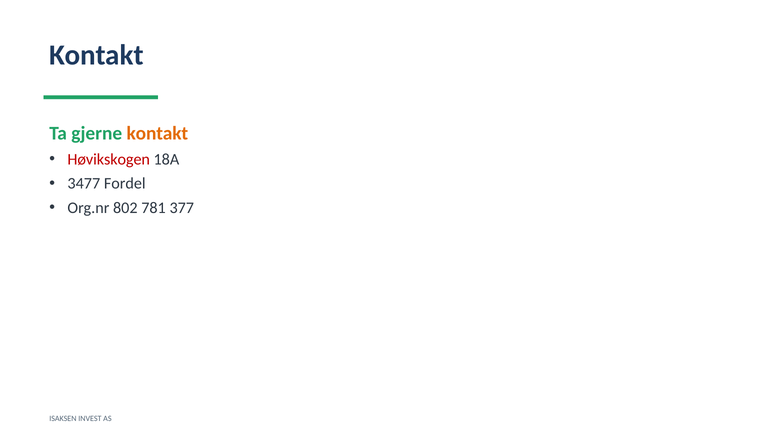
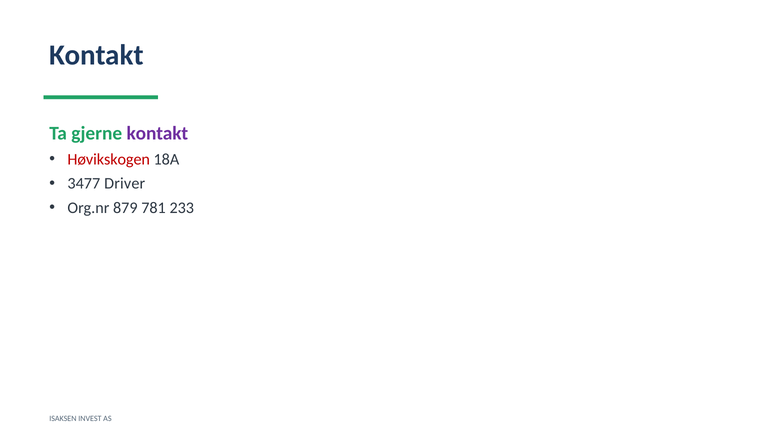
kontakt at (157, 133) colour: orange -> purple
Fordel: Fordel -> Driver
802: 802 -> 879
377: 377 -> 233
